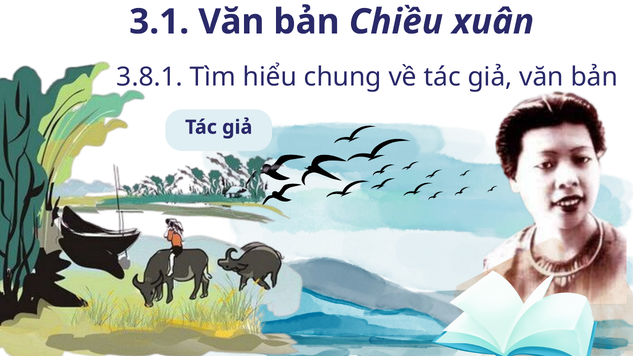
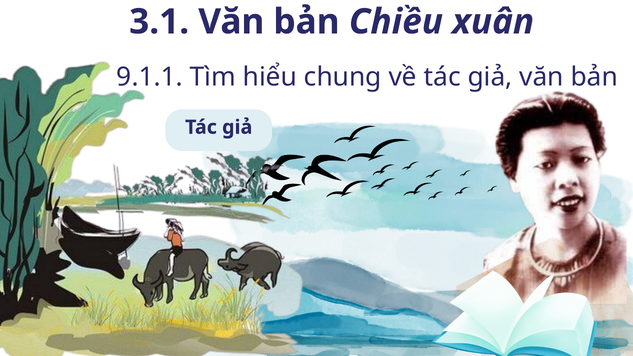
3.8.1: 3.8.1 -> 9.1.1
